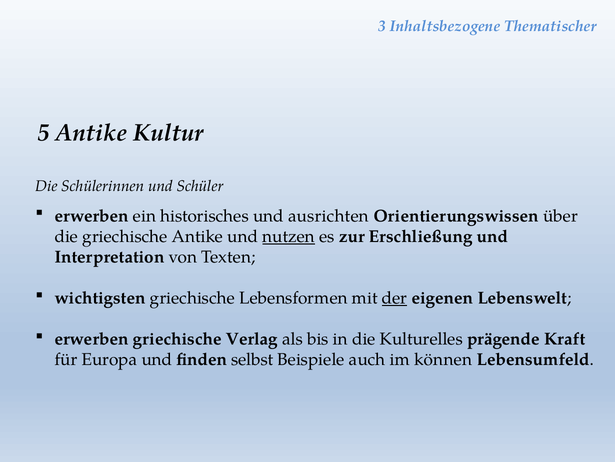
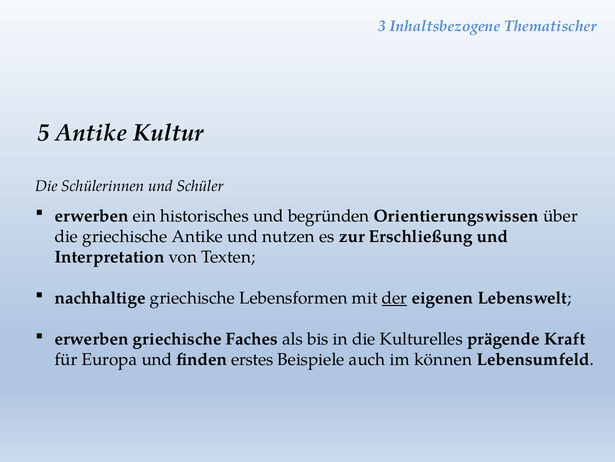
ausrichten: ausrichten -> begründen
nutzen underline: present -> none
wichtigsten: wichtigsten -> nachhaltige
Verlag: Verlag -> Faches
selbst: selbst -> erstes
